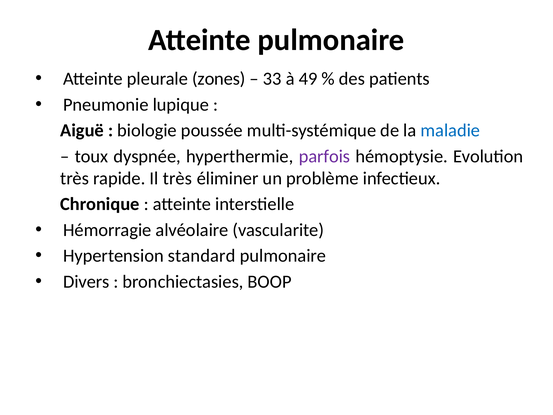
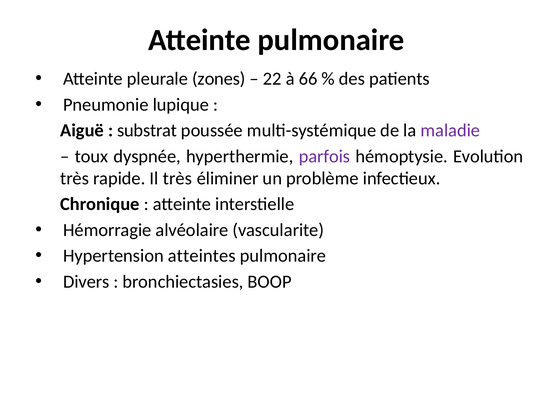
33: 33 -> 22
49: 49 -> 66
biologie: biologie -> substrat
maladie colour: blue -> purple
standard: standard -> atteintes
